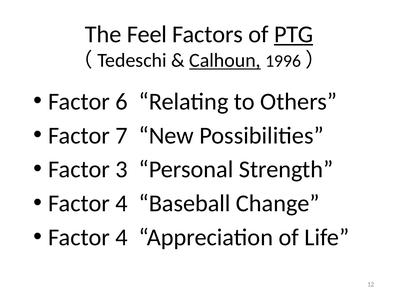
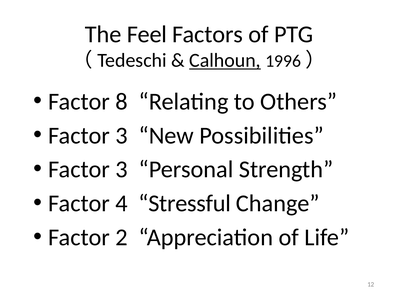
PTG underline: present -> none
6: 6 -> 8
7 at (121, 136): 7 -> 3
Baseball: Baseball -> Stressful
4 at (121, 238): 4 -> 2
